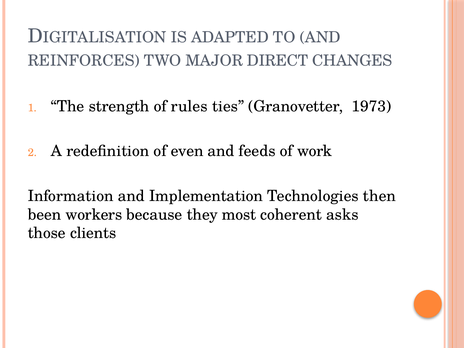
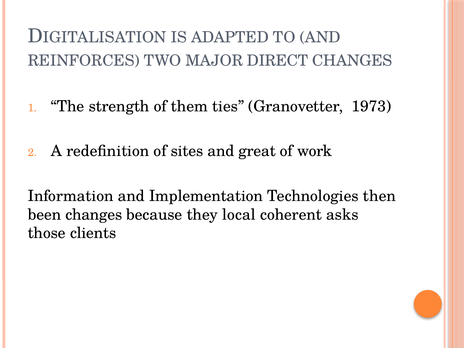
rules: rules -> them
even: even -> sites
feeds: feeds -> great
been workers: workers -> changes
most: most -> local
